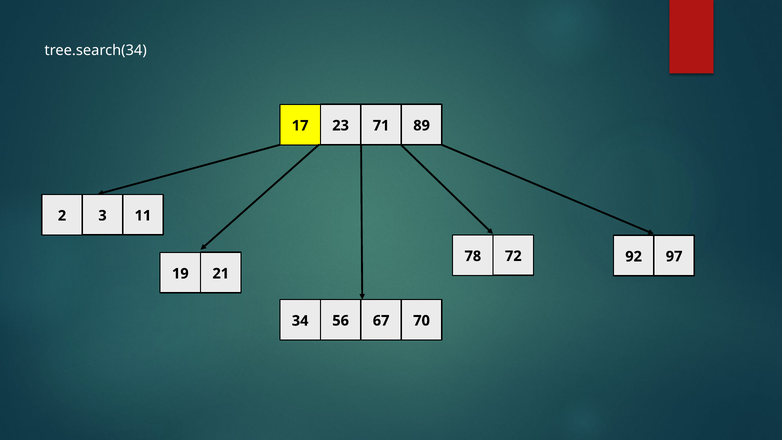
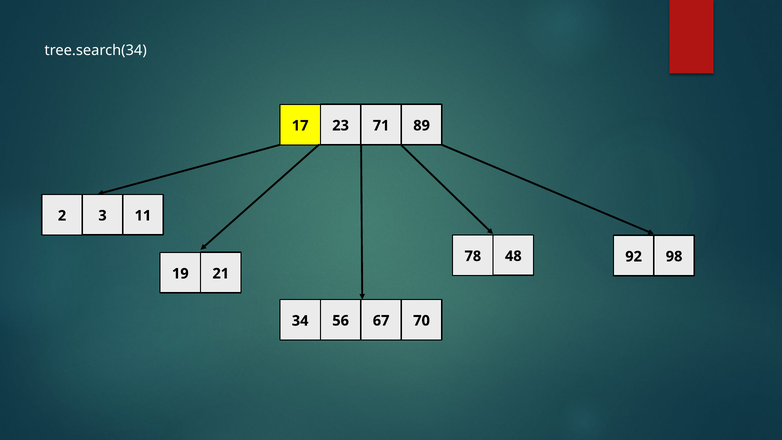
72: 72 -> 48
97: 97 -> 98
